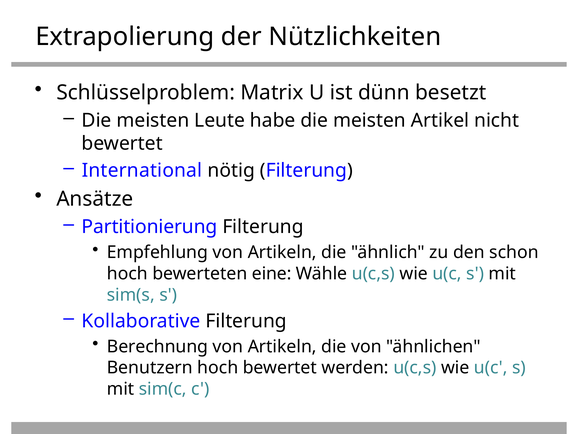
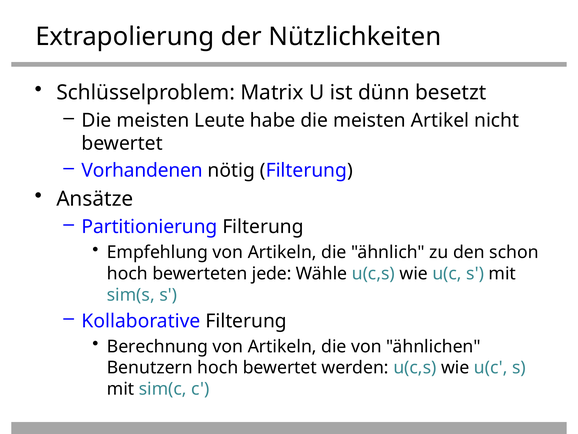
International: International -> Vorhandenen
eine: eine -> jede
